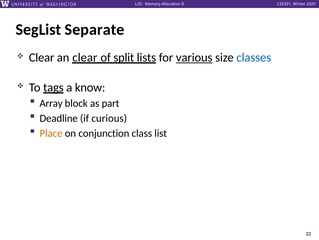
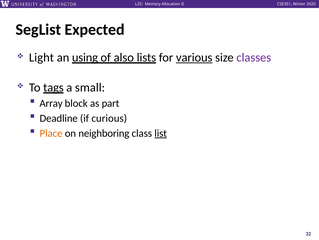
Separate: Separate -> Expected
Clear at (42, 57): Clear -> Light
an clear: clear -> using
split: split -> also
classes colour: blue -> purple
know: know -> small
conjunction: conjunction -> neighboring
list underline: none -> present
